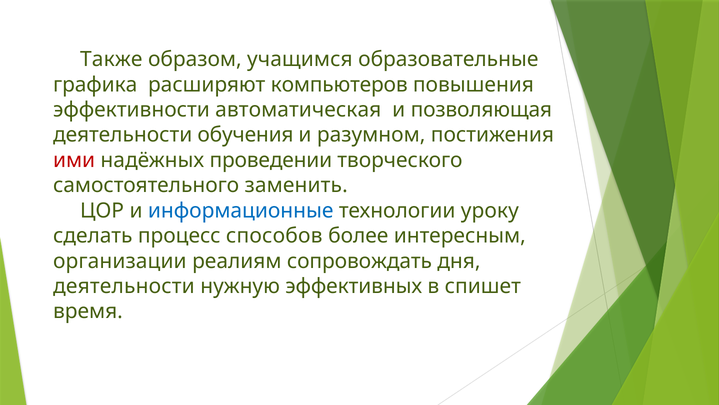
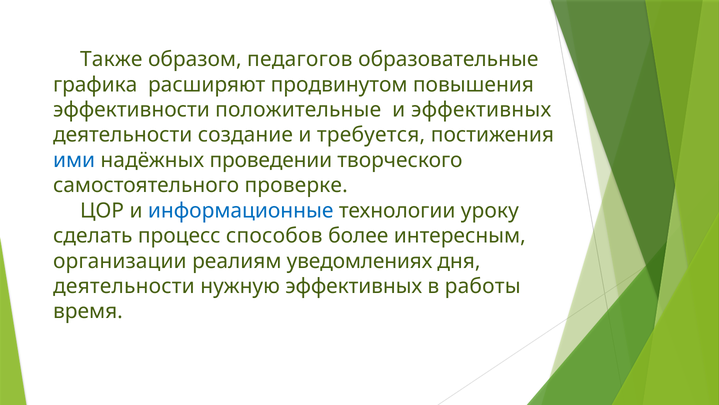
учащимся: учащимся -> педагогов
компьютеров: компьютеров -> продвинутом
автоматическая: автоматическая -> положительные
и позволяющая: позволяющая -> эффективных
обучения: обучения -> создание
разумном: разумном -> требуется
ими colour: red -> blue
заменить: заменить -> проверке
сопровождать: сопровождать -> уведомлениях
спишет: спишет -> работы
